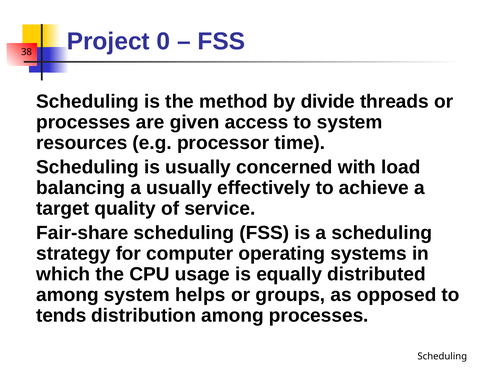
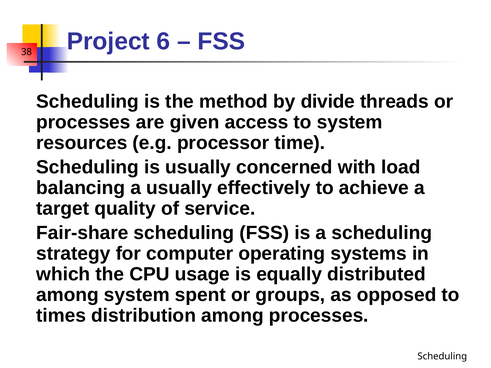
0: 0 -> 6
helps: helps -> spent
tends: tends -> times
